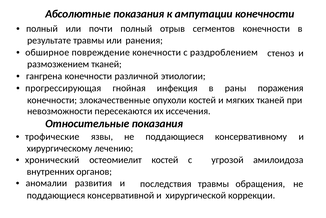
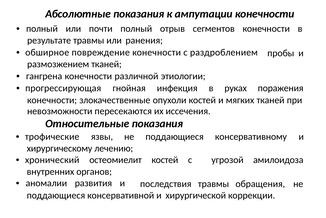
стеноз: стеноз -> пробы
раны: раны -> руках
